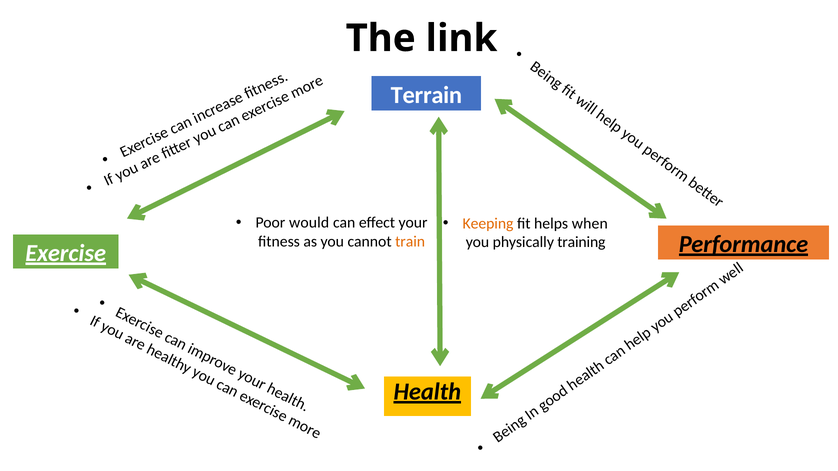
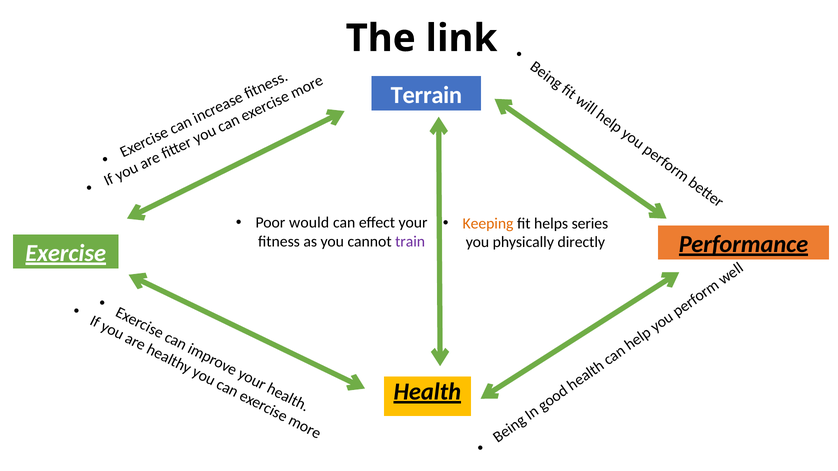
when: when -> series
train colour: orange -> purple
training: training -> directly
